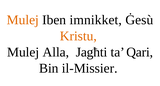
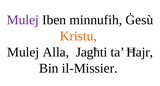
Mulej at (23, 20) colour: orange -> purple
imnikket: imnikket -> minnufih
Qari: Qari -> Ħajr
